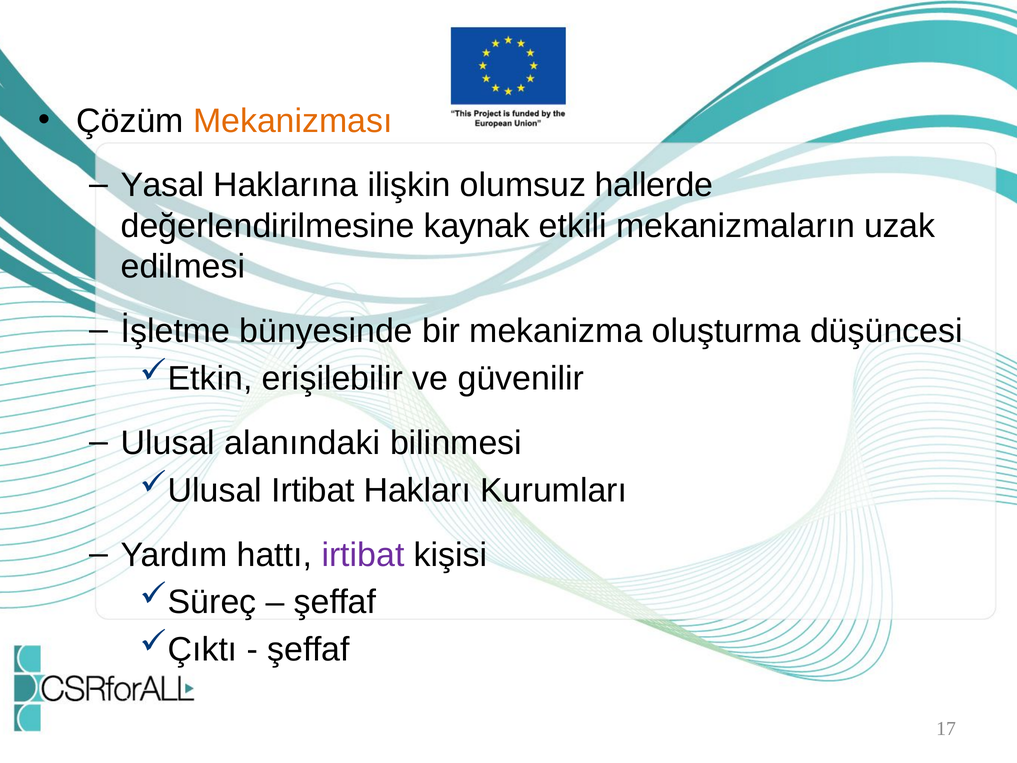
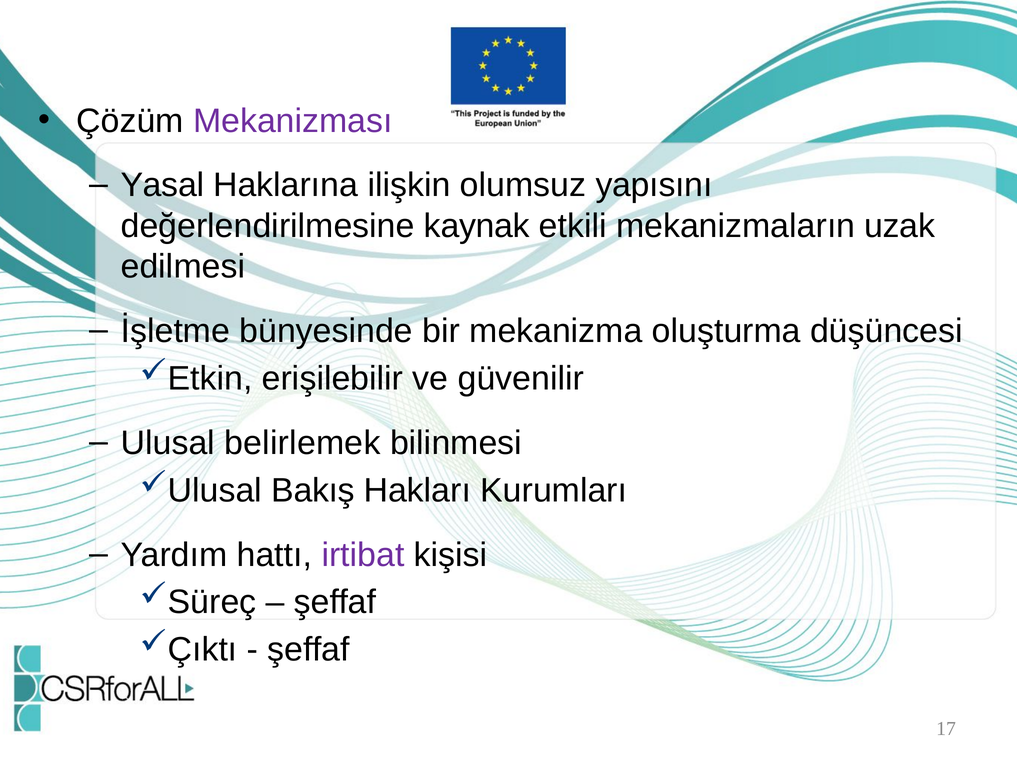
Mekanizması colour: orange -> purple
hallerde: hallerde -> yapısını
alanındaki: alanındaki -> belirlemek
Irtibat at (313, 490): Irtibat -> Bakış
